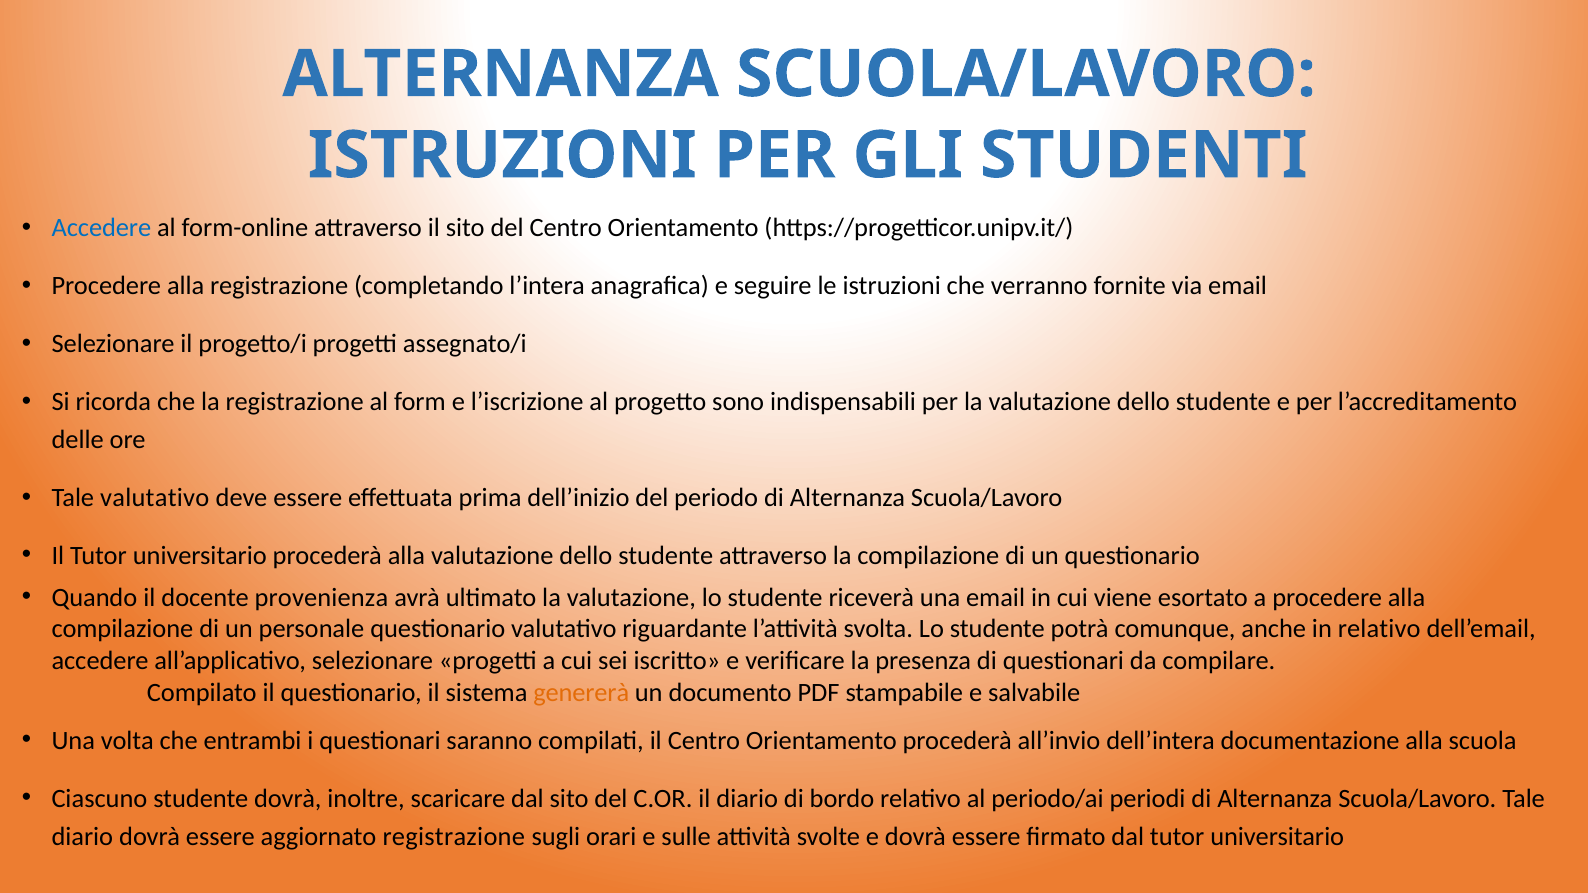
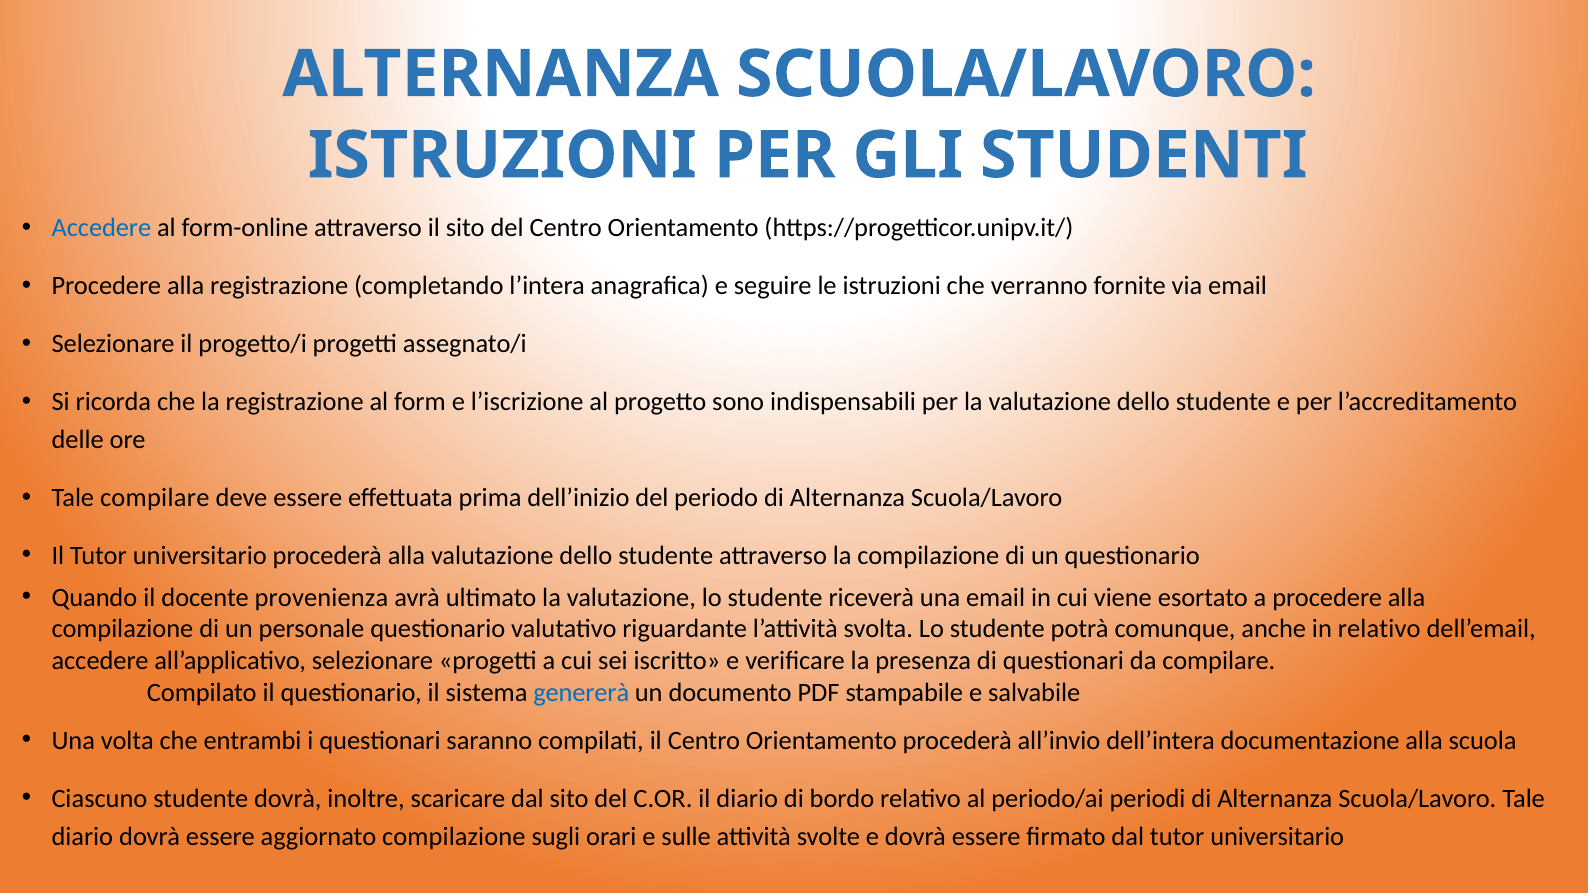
Tale valutativo: valutativo -> compilare
genererà colour: orange -> blue
aggiornato registrazione: registrazione -> compilazione
